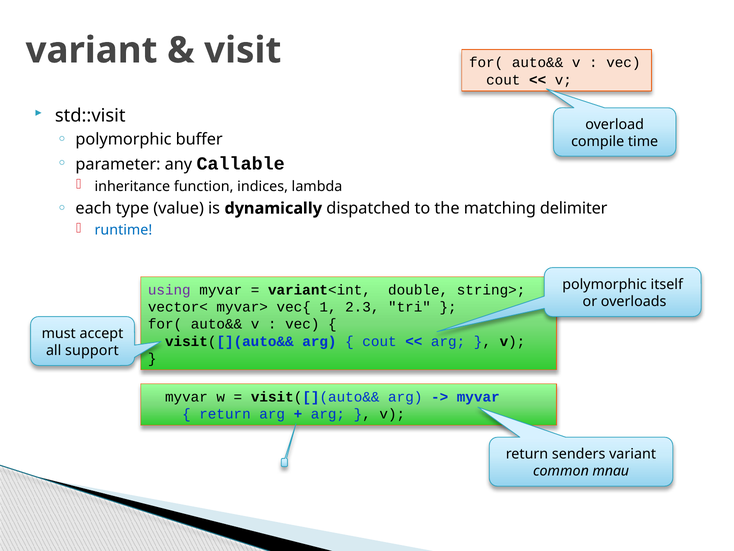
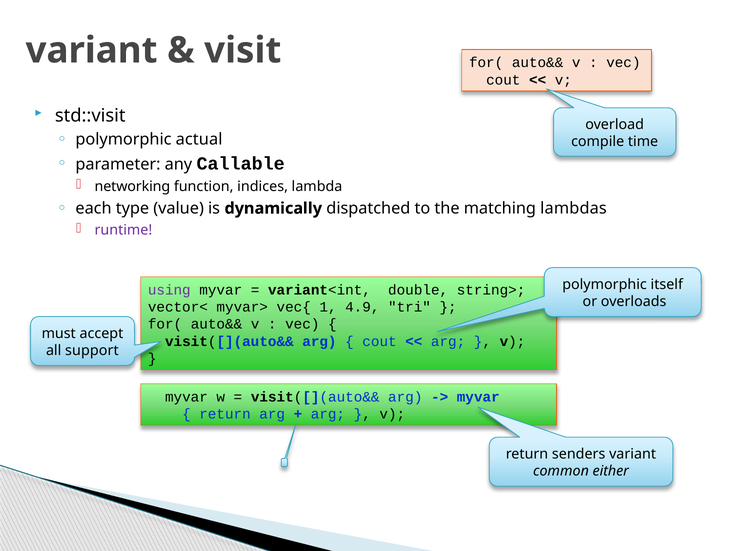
buffer: buffer -> actual
inheritance: inheritance -> networking
delimiter: delimiter -> lambdas
runtime colour: blue -> purple
2.3: 2.3 -> 4.9
mnau: mnau -> either
